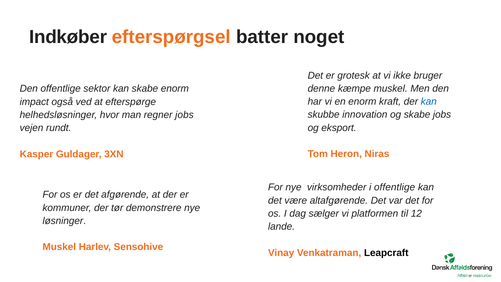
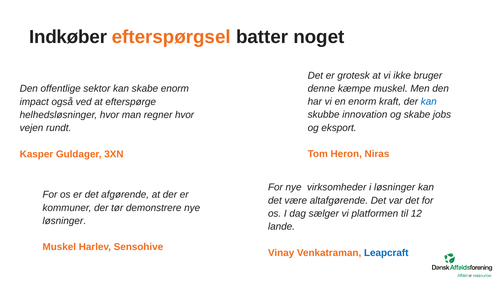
regner jobs: jobs -> hvor
i offentlige: offentlige -> løsninger
Leapcraft colour: black -> blue
